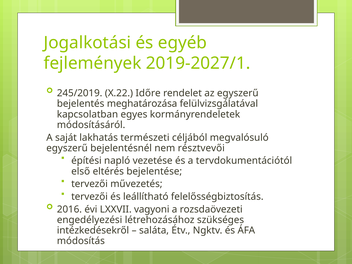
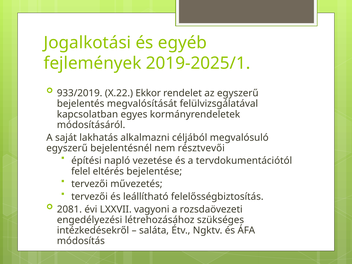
2019-2027/1: 2019-2027/1 -> 2019-2025/1
245/2019: 245/2019 -> 933/2019
Időre: Időre -> Ekkor
meghatározása: meghatározása -> megvalósítását
természeti: természeti -> alkalmazni
első: első -> felel
2016: 2016 -> 2081
